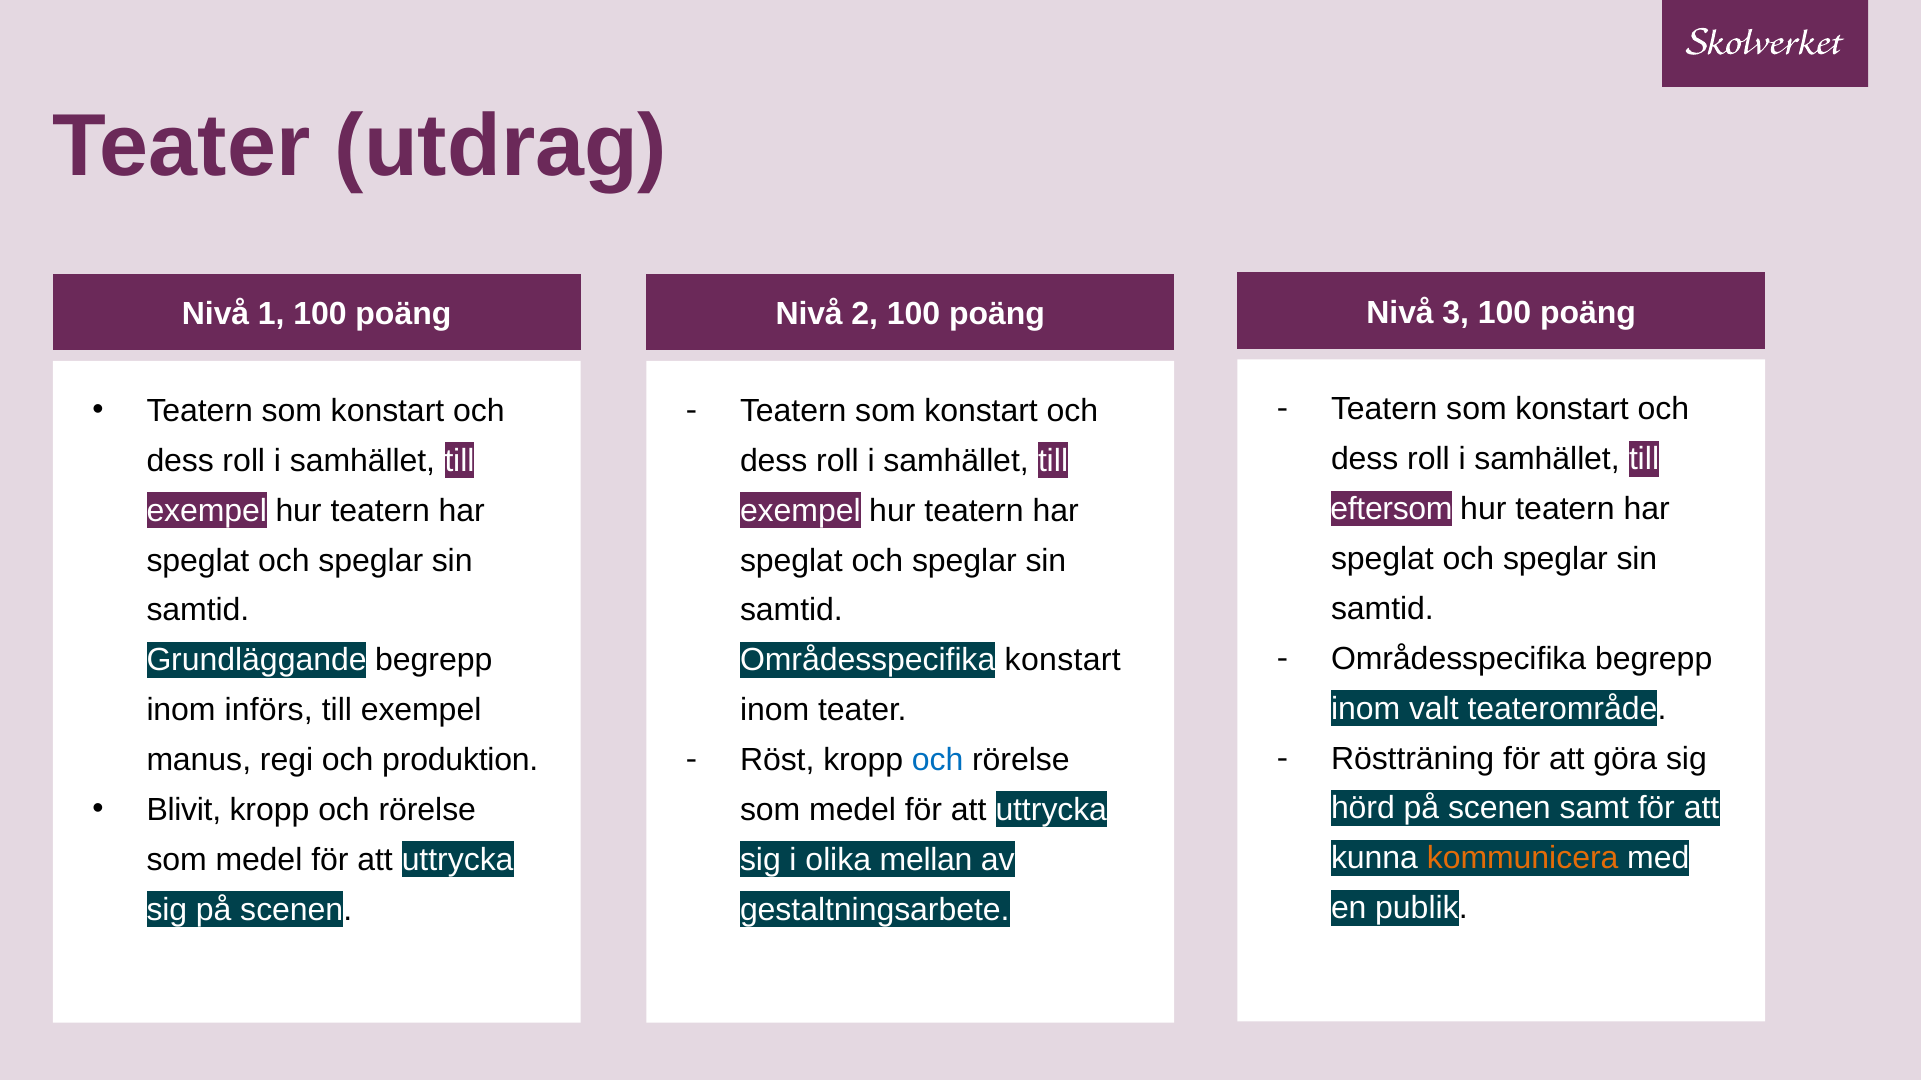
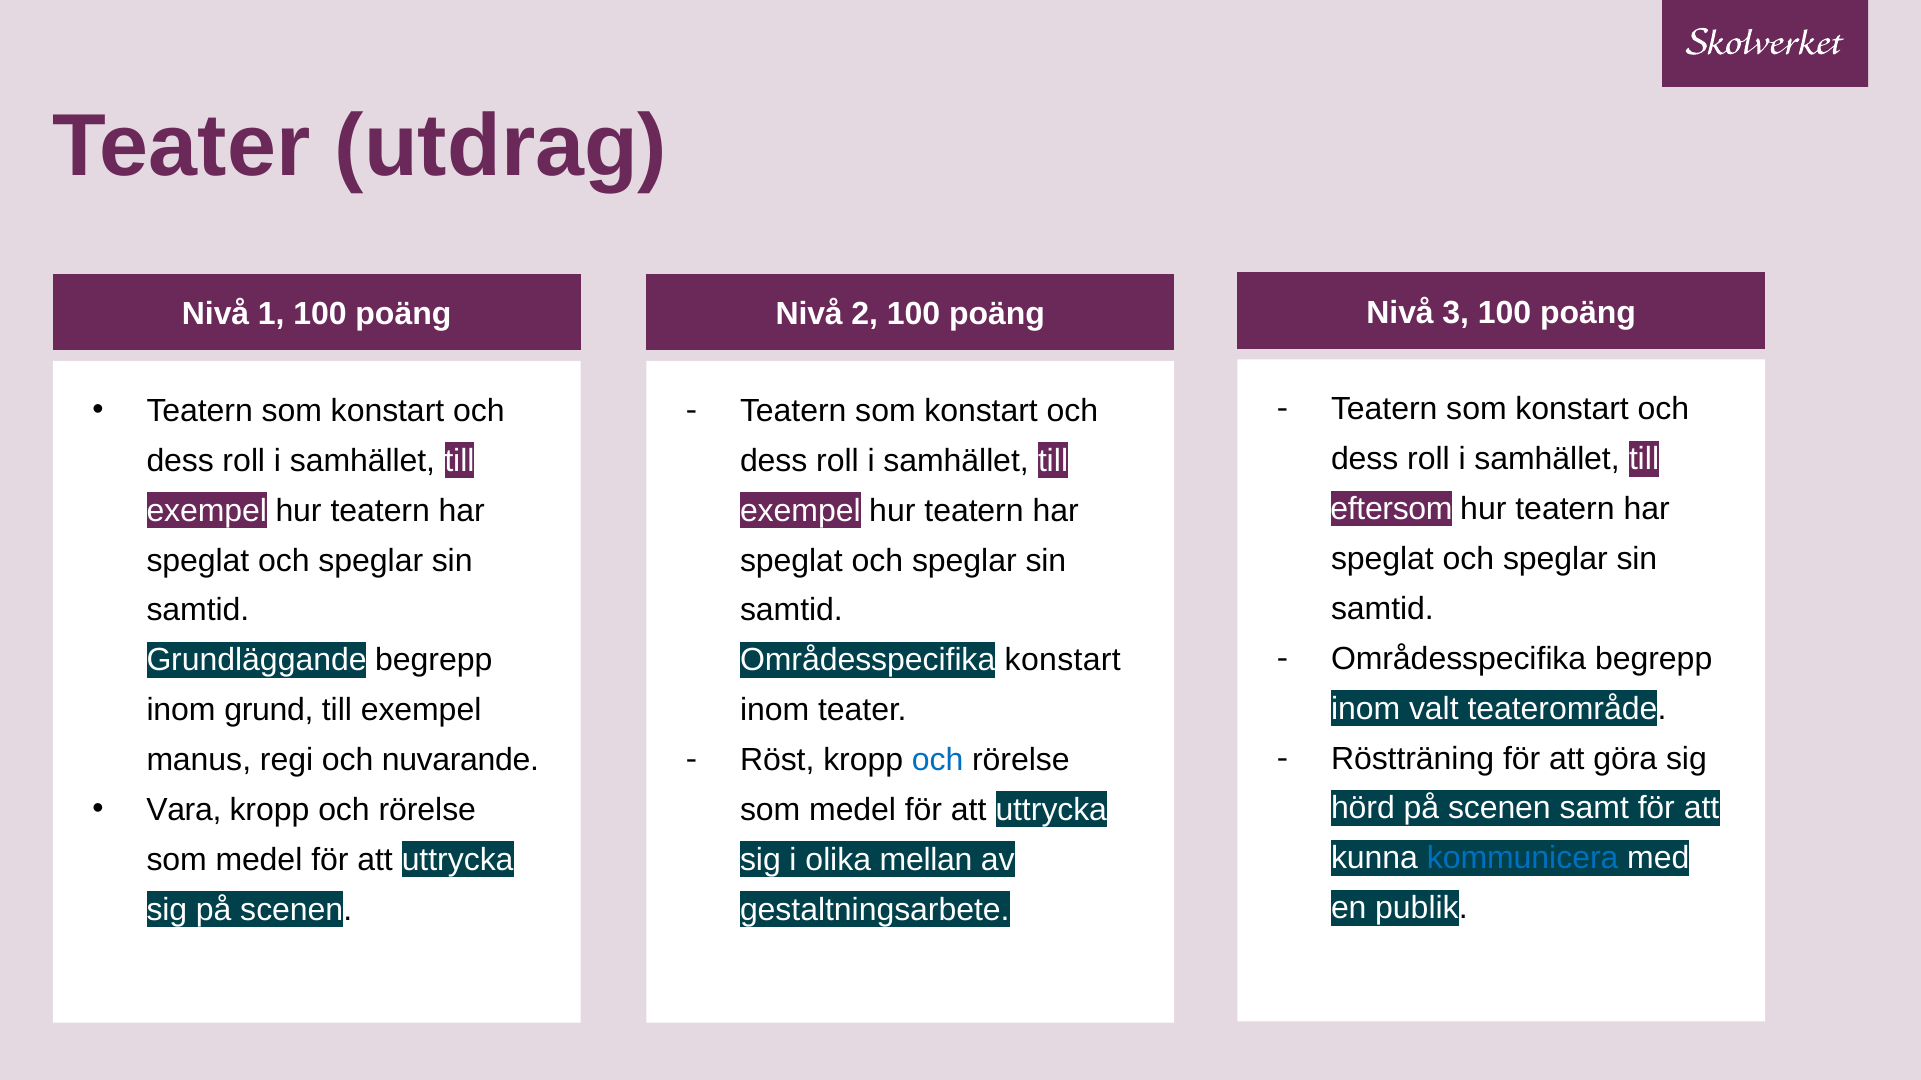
införs: införs -> grund
produktion: produktion -> nuvarande
Blivit: Blivit -> Vara
kommunicera colour: orange -> blue
